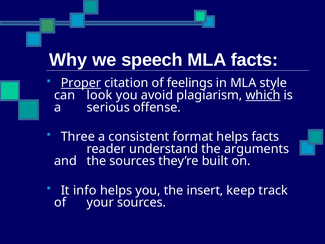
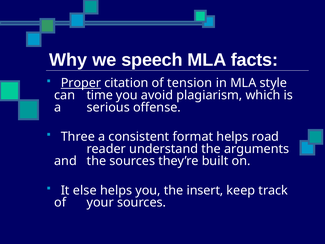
feelings: feelings -> tension
look: look -> time
which underline: present -> none
helps facts: facts -> road
info: info -> else
